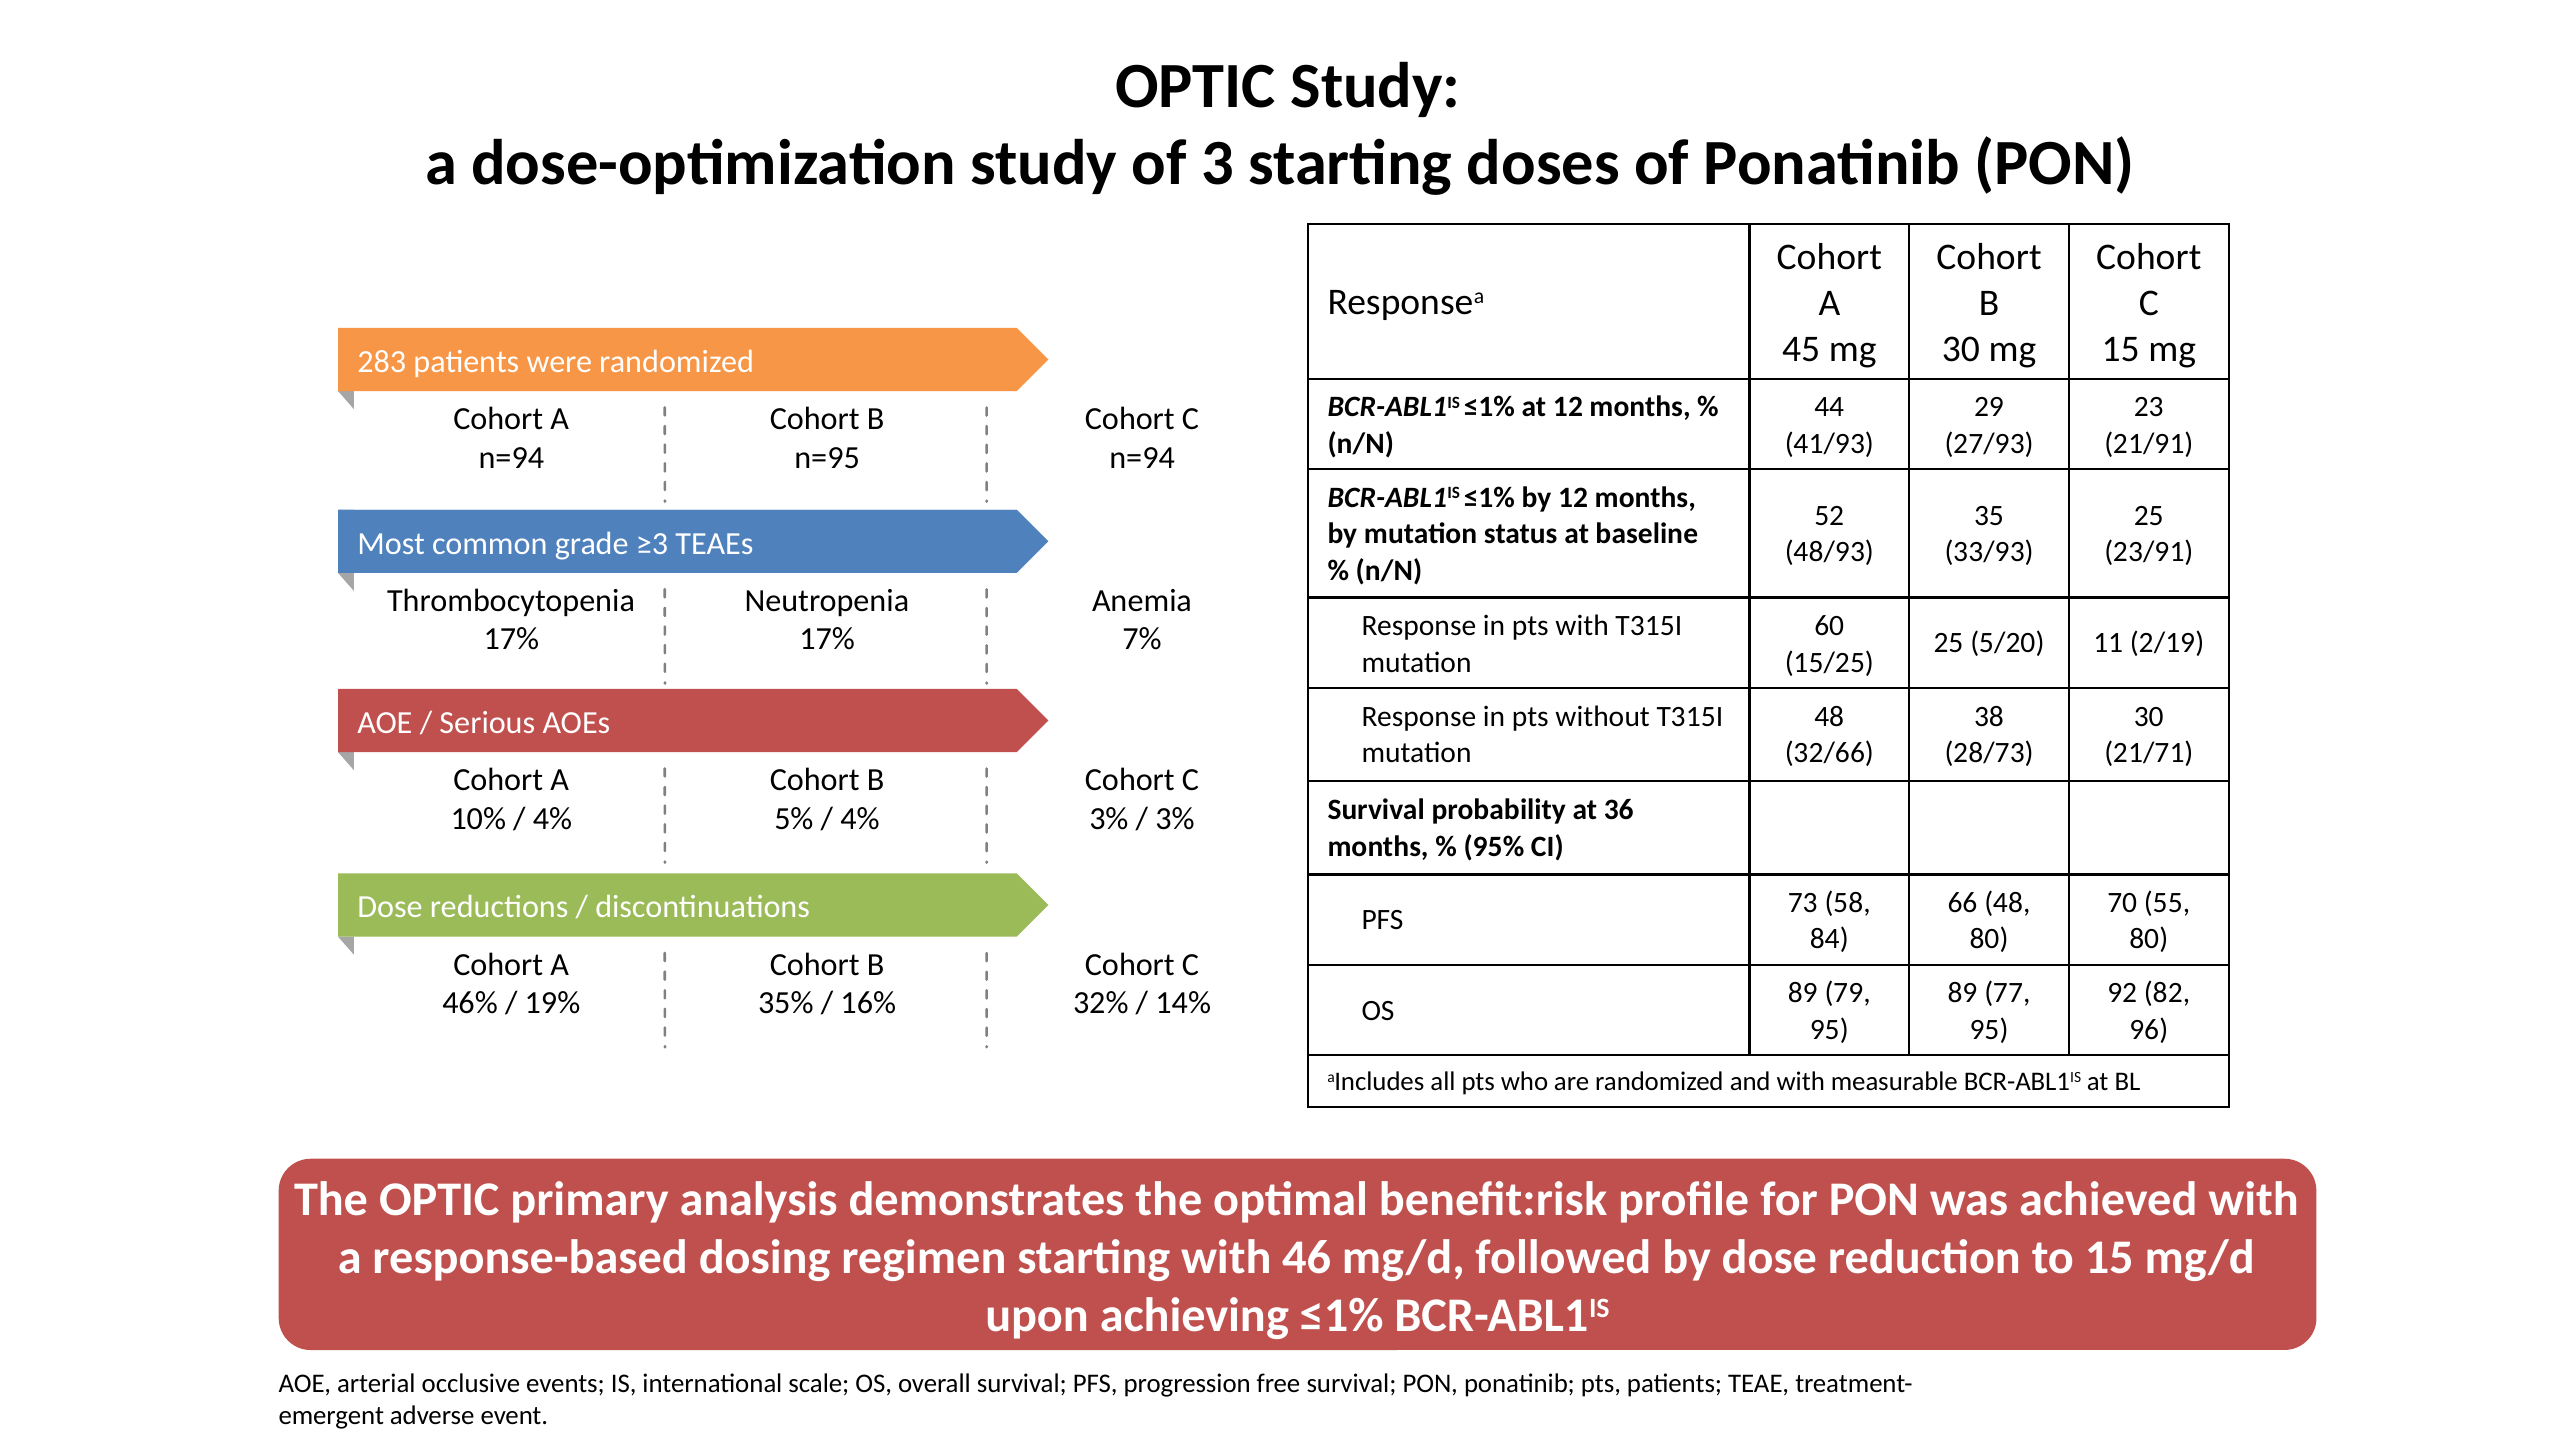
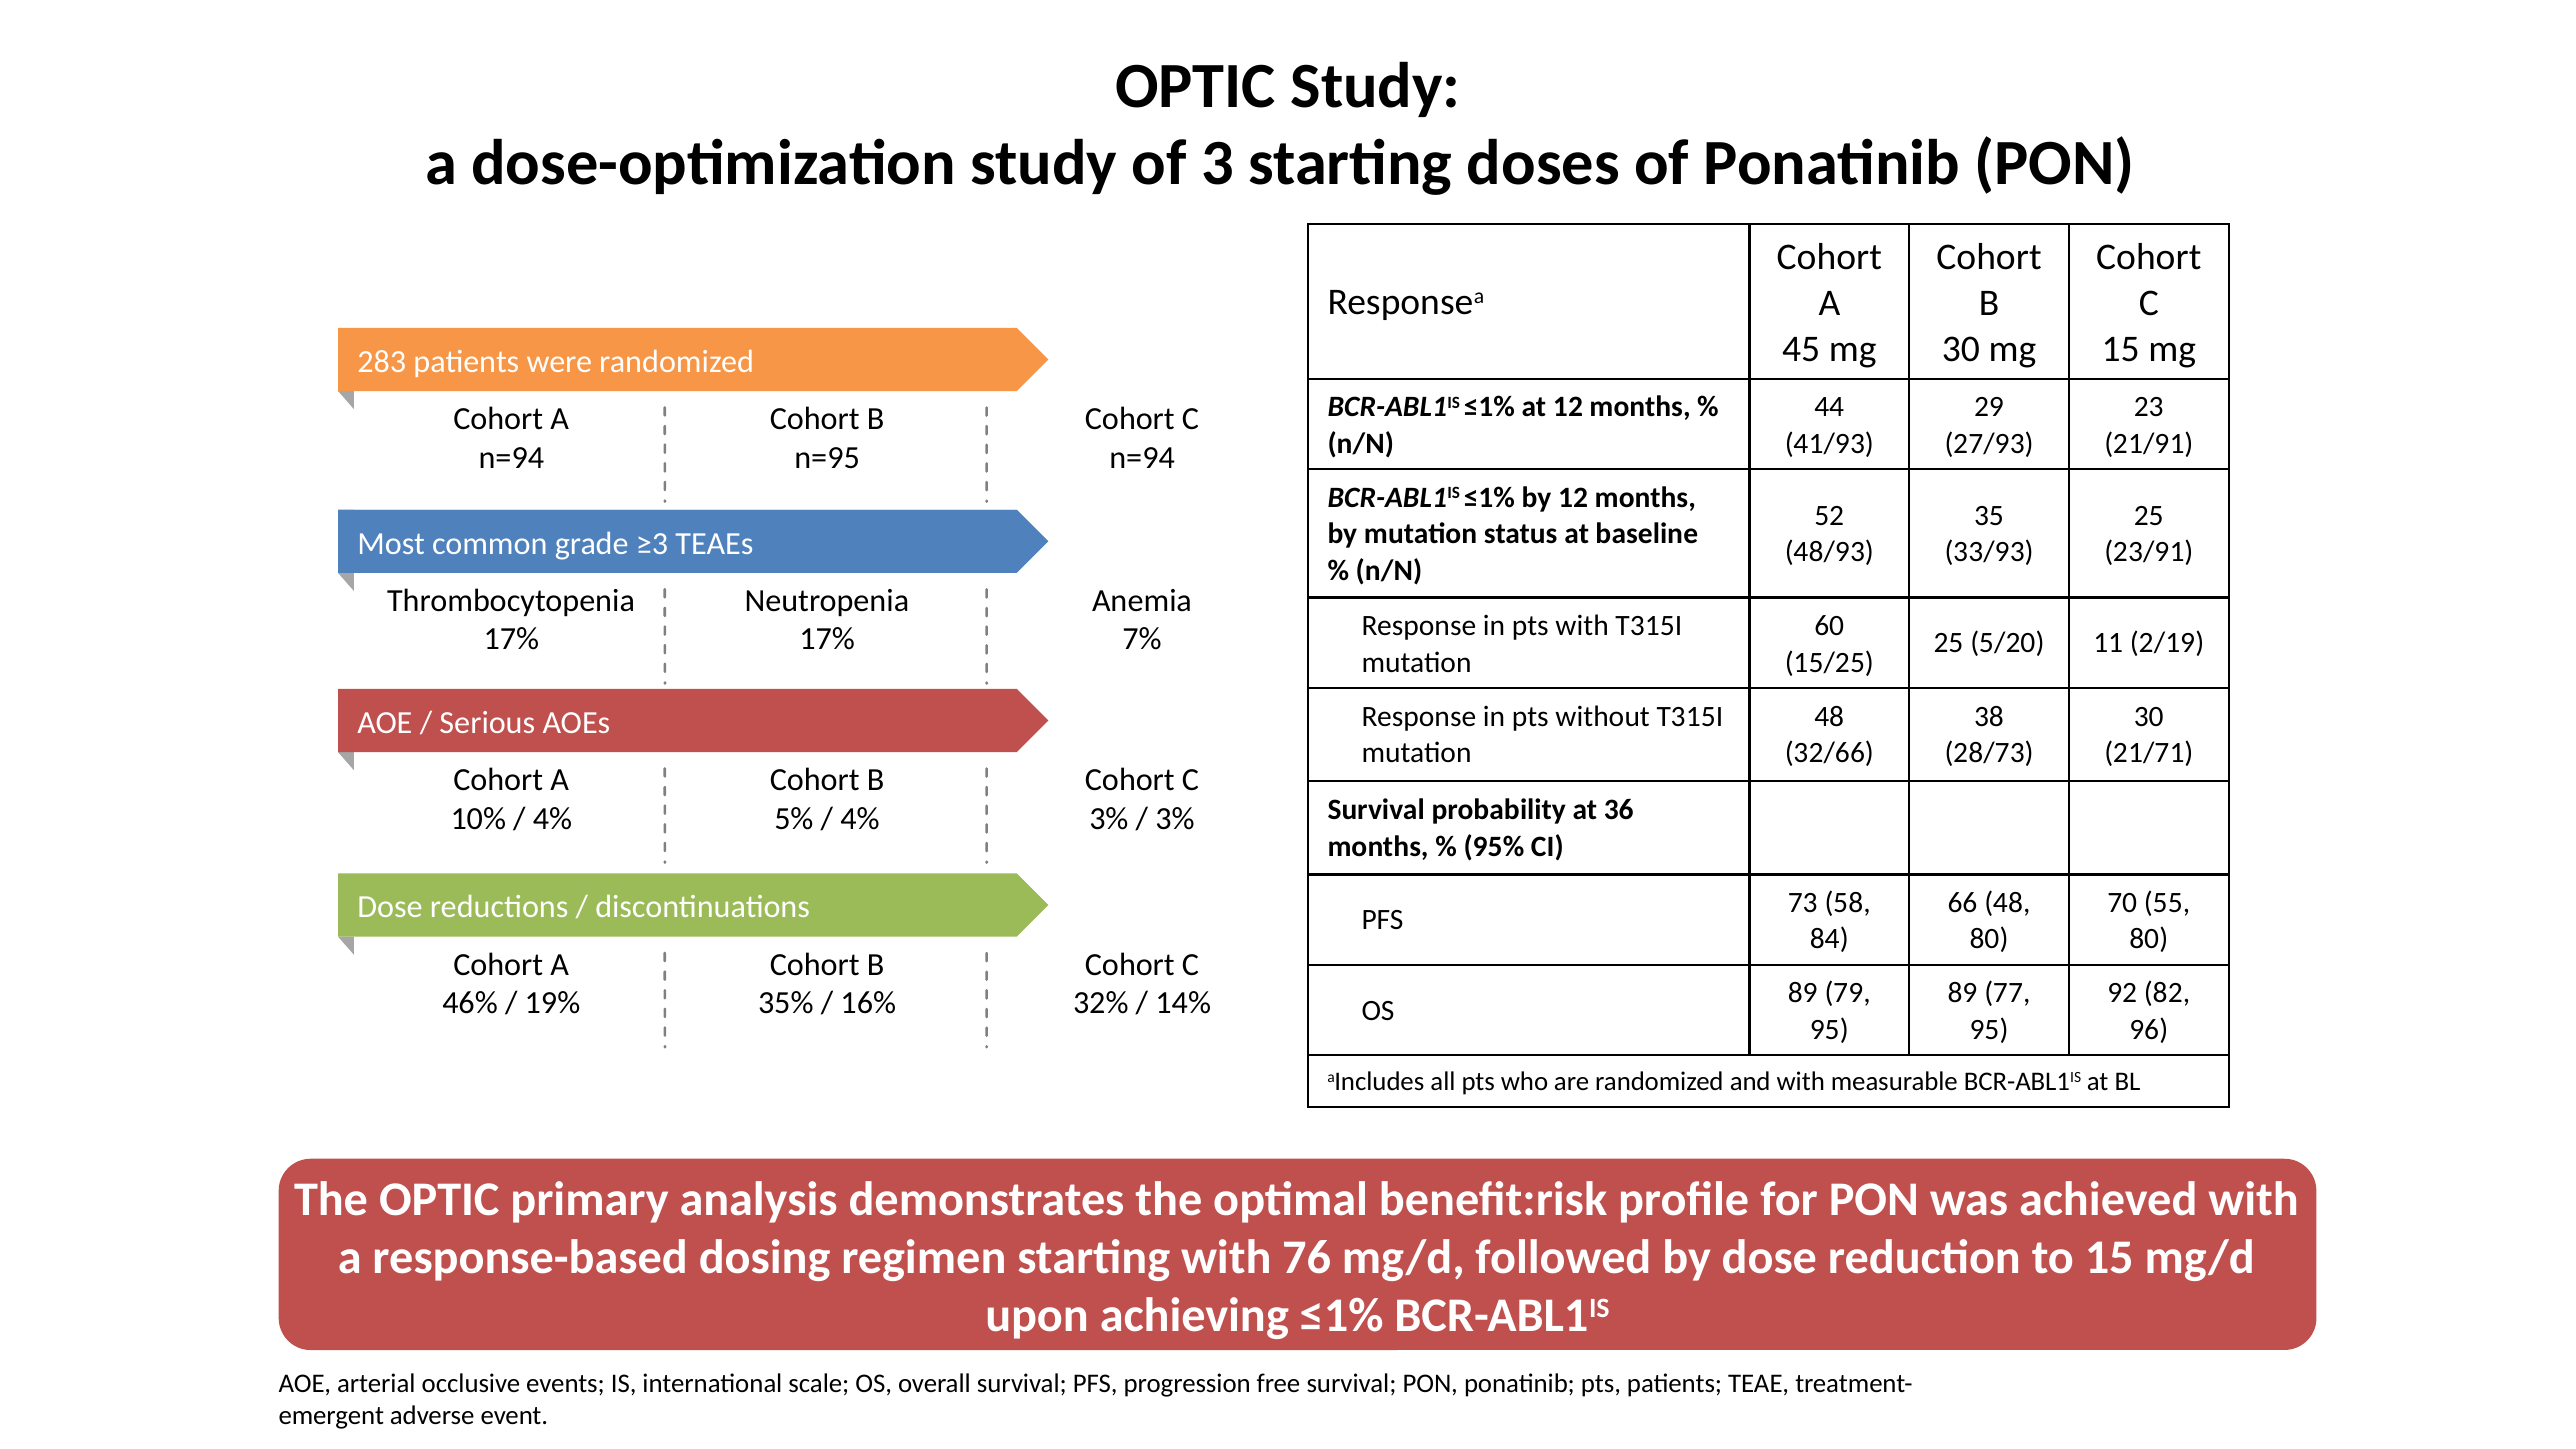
46: 46 -> 76
